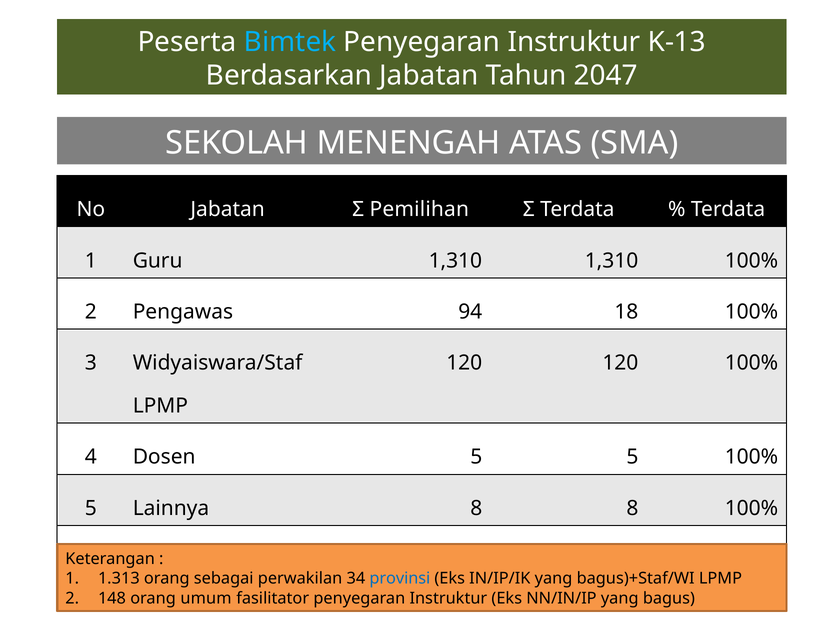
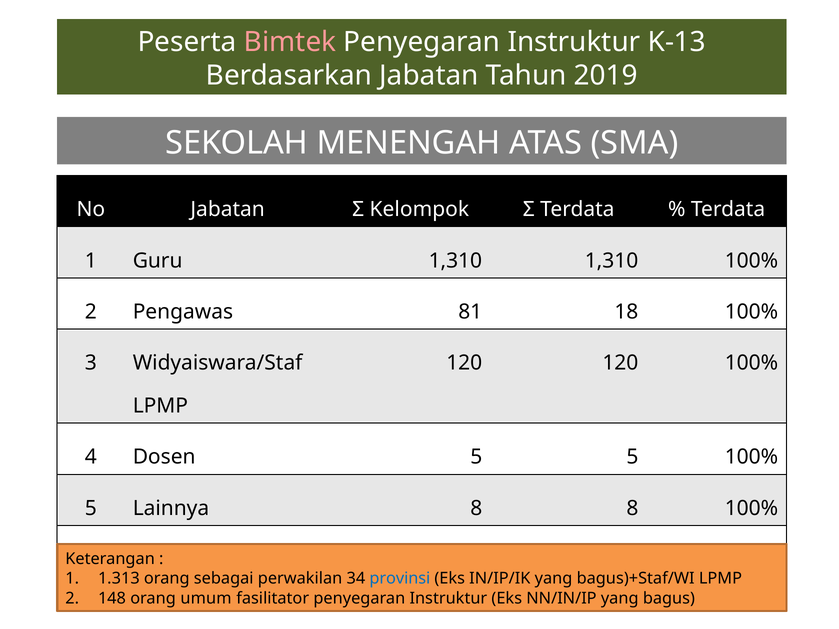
Bimtek colour: light blue -> pink
2047: 2047 -> 2019
Pemilihan: Pemilihan -> Kelompok
94: 94 -> 81
